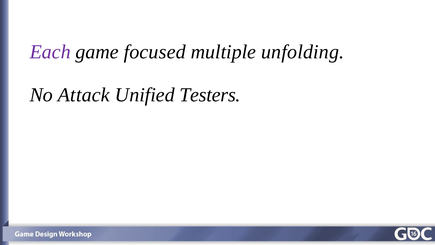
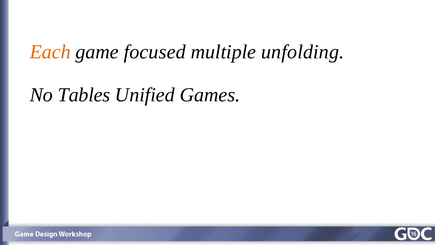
Each colour: purple -> orange
Attack: Attack -> Tables
Testers: Testers -> Games
